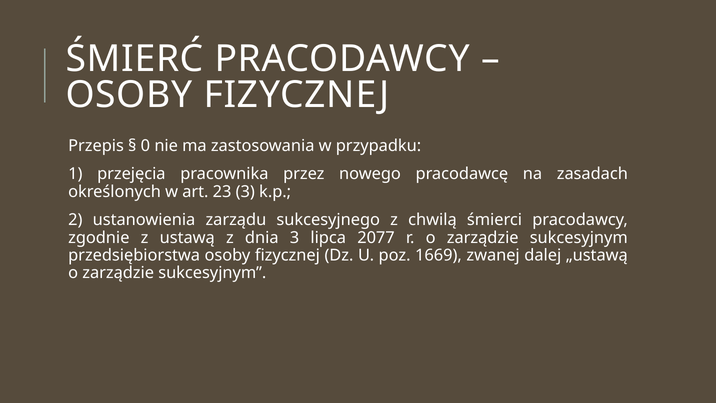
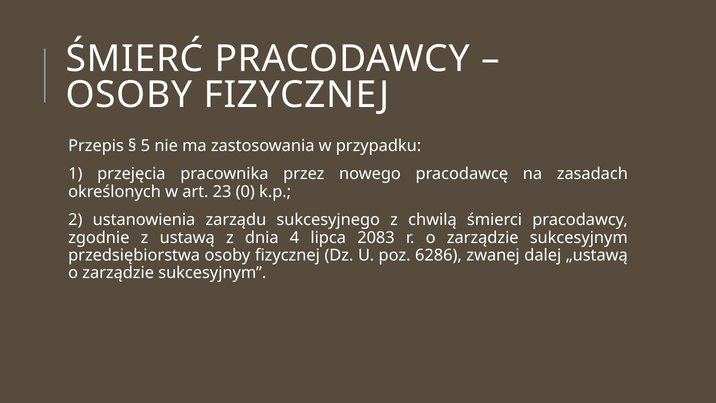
0: 0 -> 5
23 3: 3 -> 0
dnia 3: 3 -> 4
2077: 2077 -> 2083
1669: 1669 -> 6286
